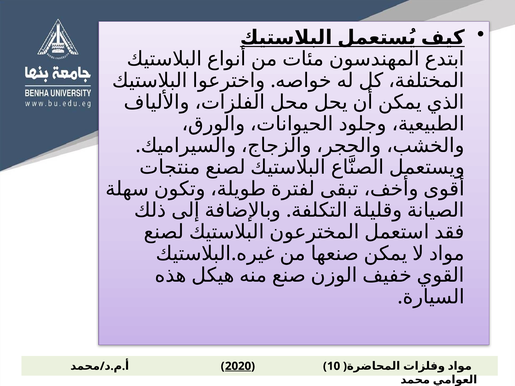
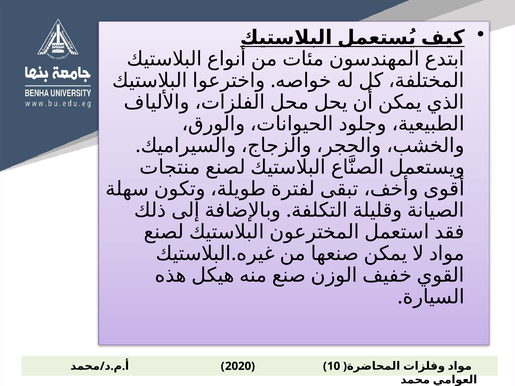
2020 underline: present -> none
